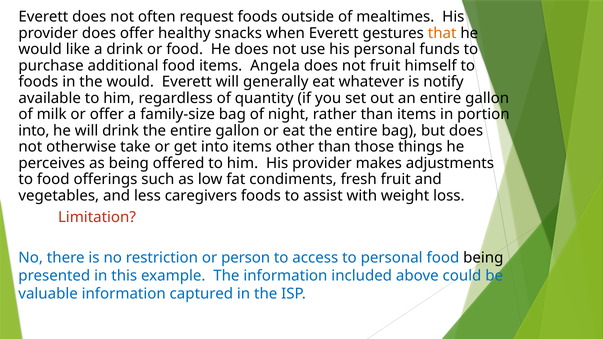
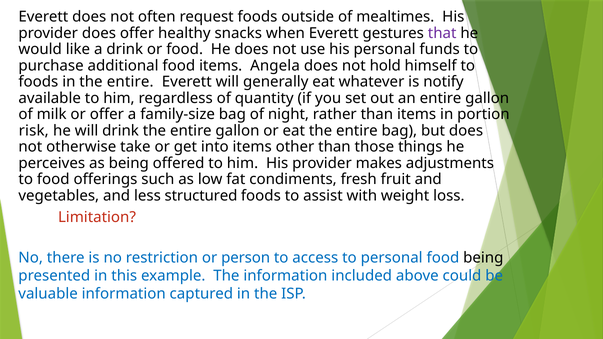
that colour: orange -> purple
not fruit: fruit -> hold
in the would: would -> entire
into at (34, 131): into -> risk
caregivers: caregivers -> structured
